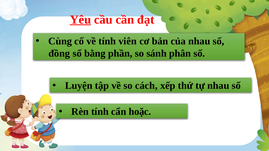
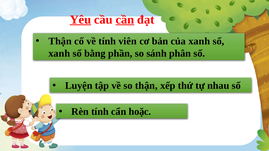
cần underline: none -> present
Cùng at (60, 41): Cùng -> Thận
của nhau: nhau -> xanh
đồng at (59, 53): đồng -> xanh
so cách: cách -> thận
